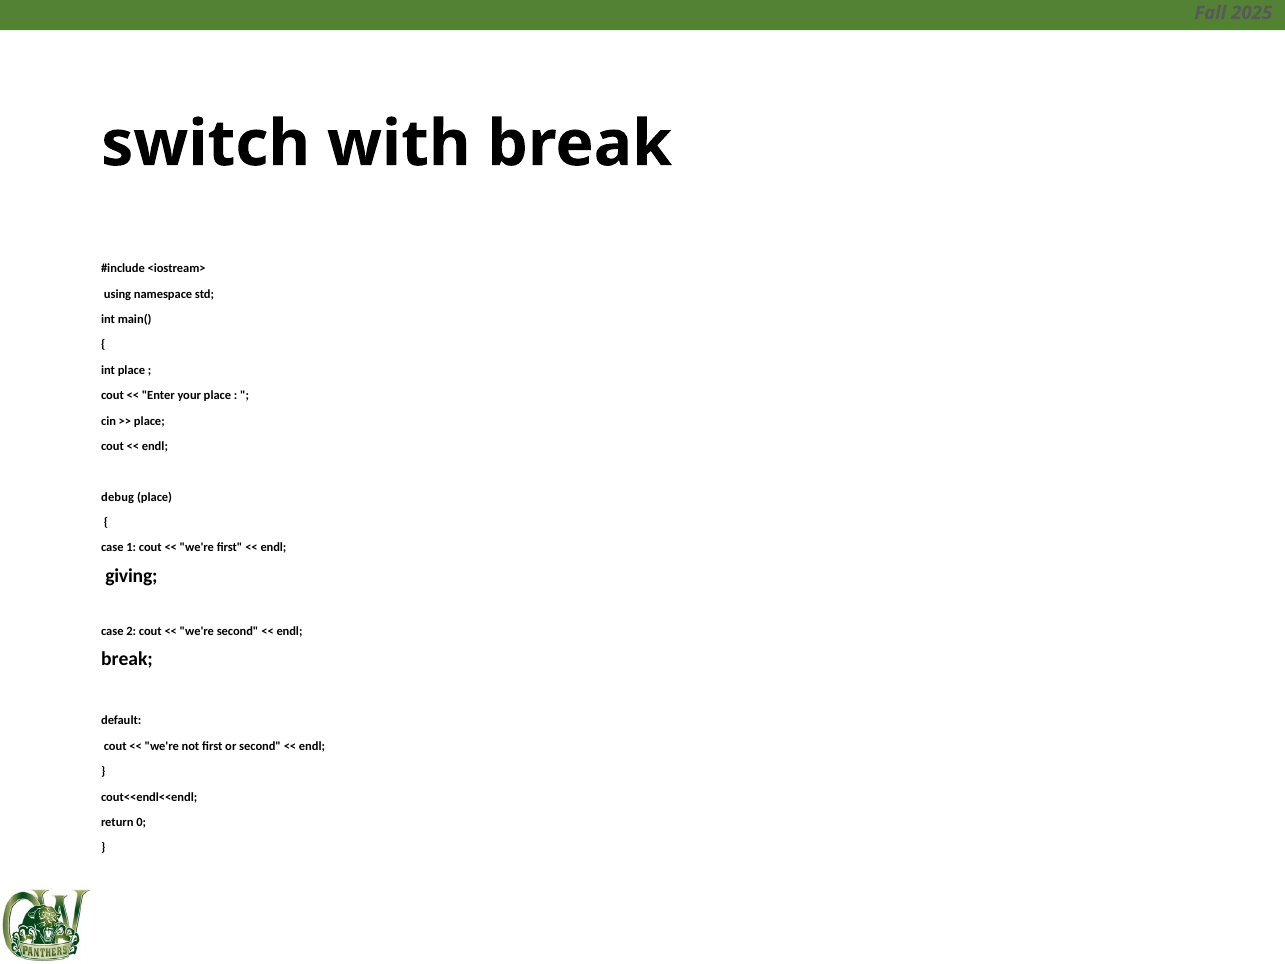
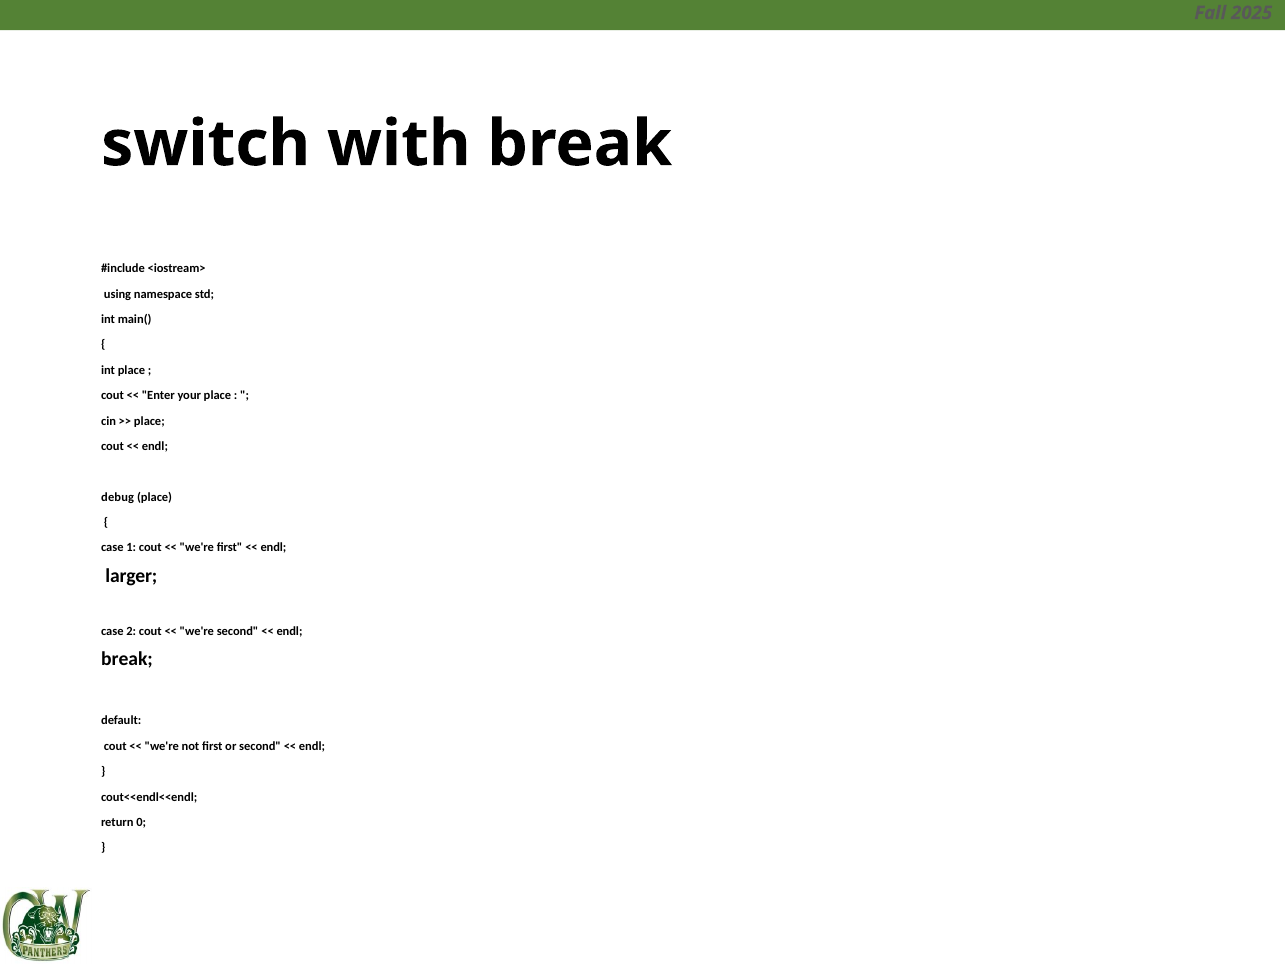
giving: giving -> larger
